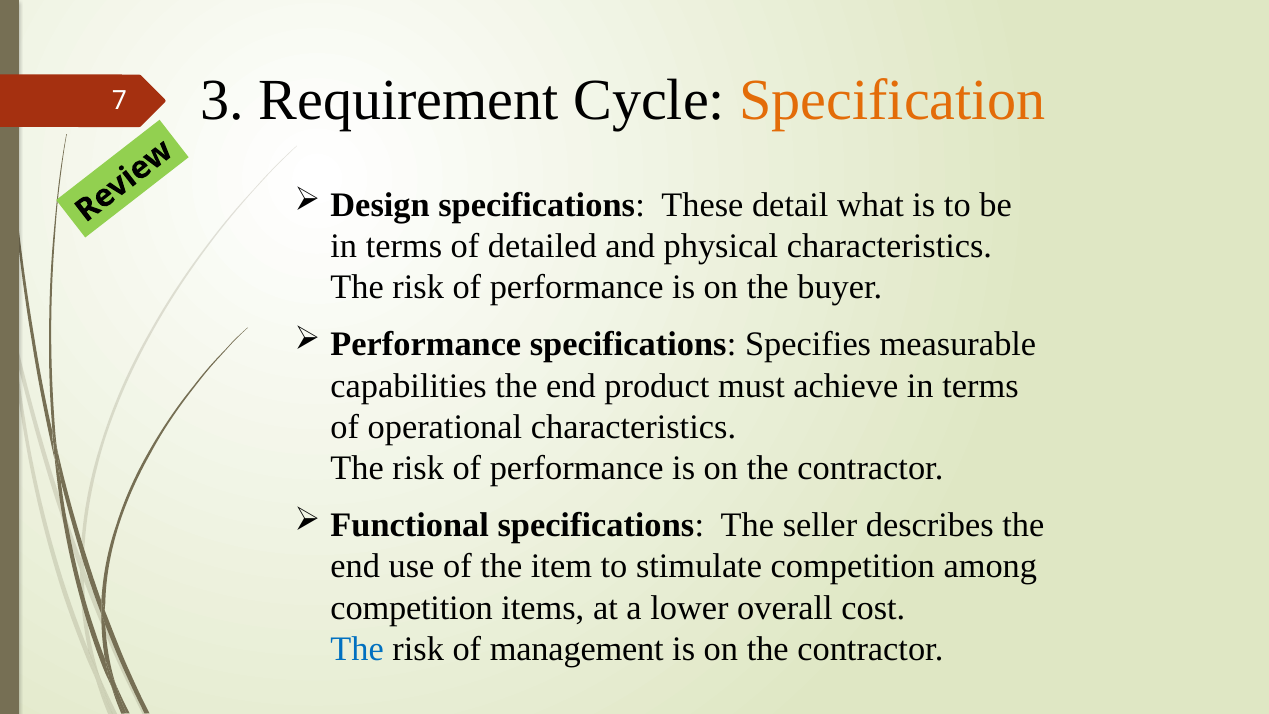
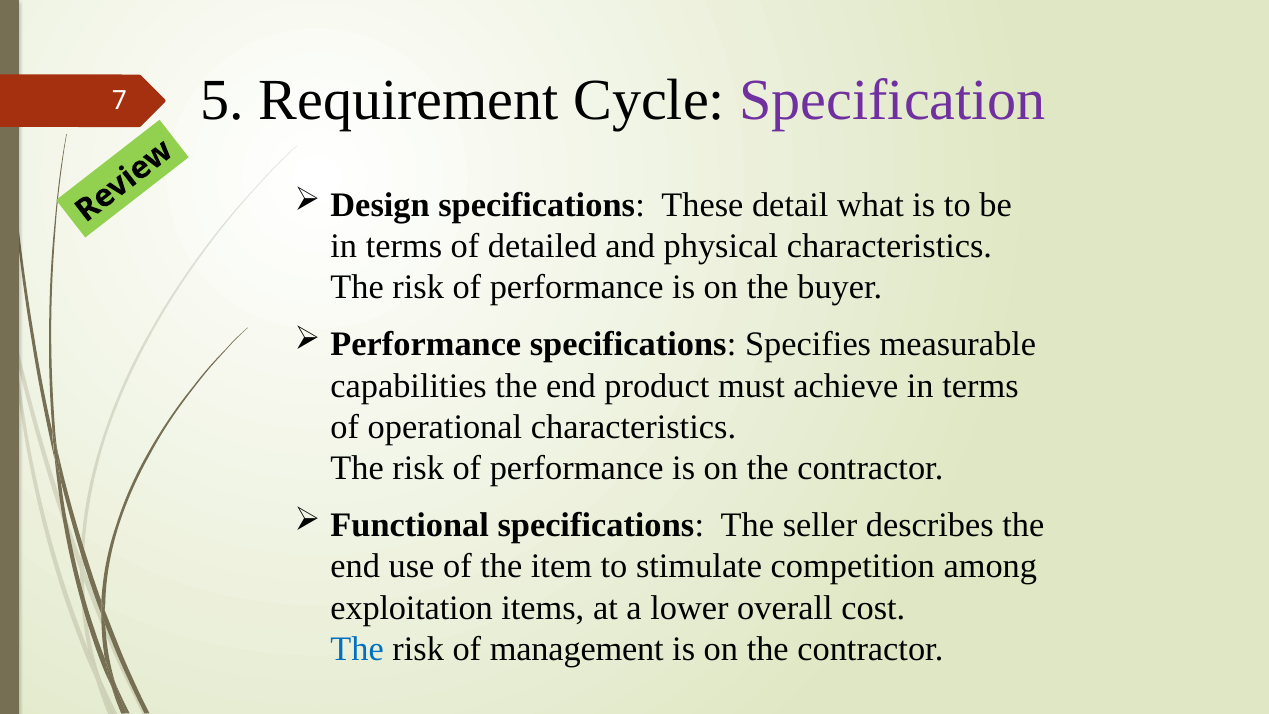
3: 3 -> 5
Specification colour: orange -> purple
competition at (412, 608): competition -> exploitation
